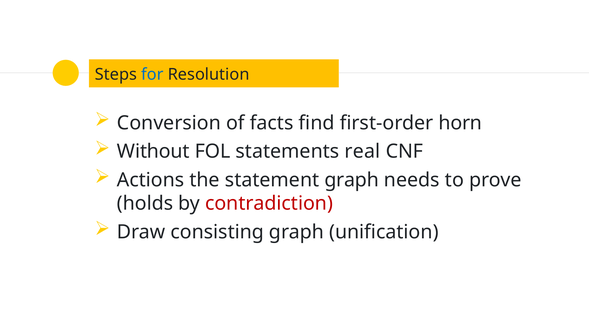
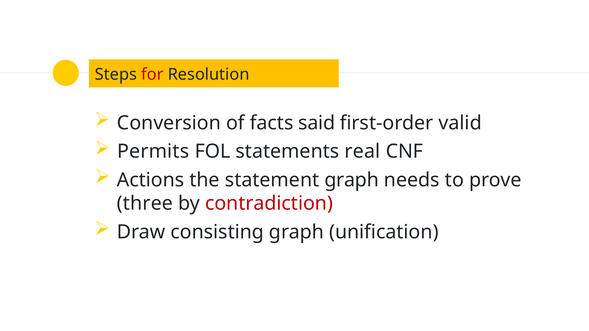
for colour: blue -> red
find: find -> said
horn: horn -> valid
Without: Without -> Permits
holds: holds -> three
